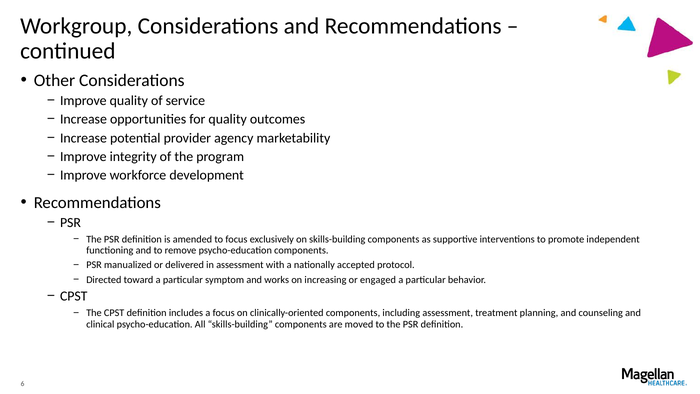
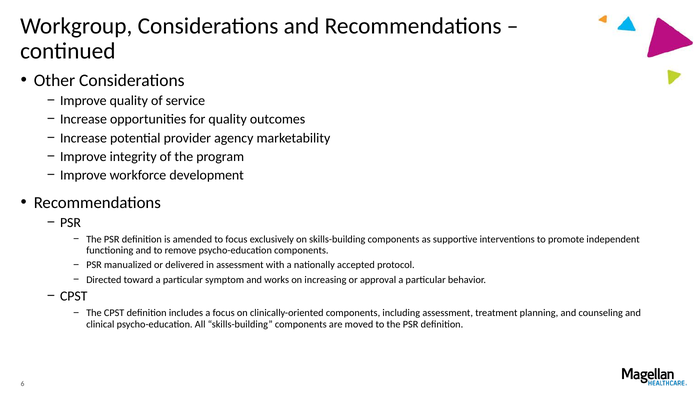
engaged: engaged -> approval
